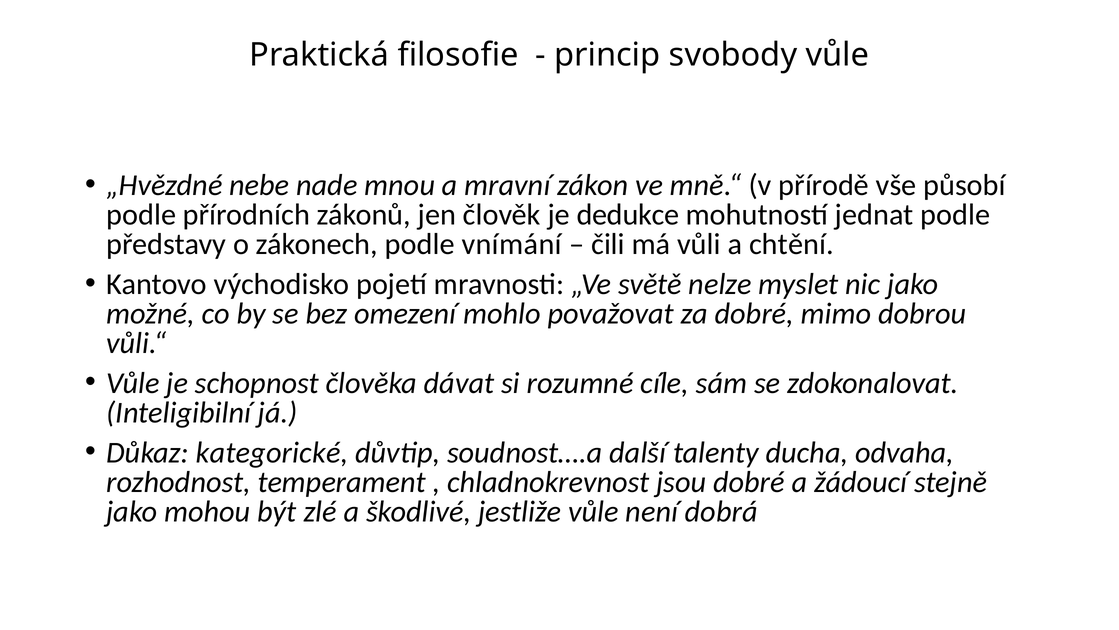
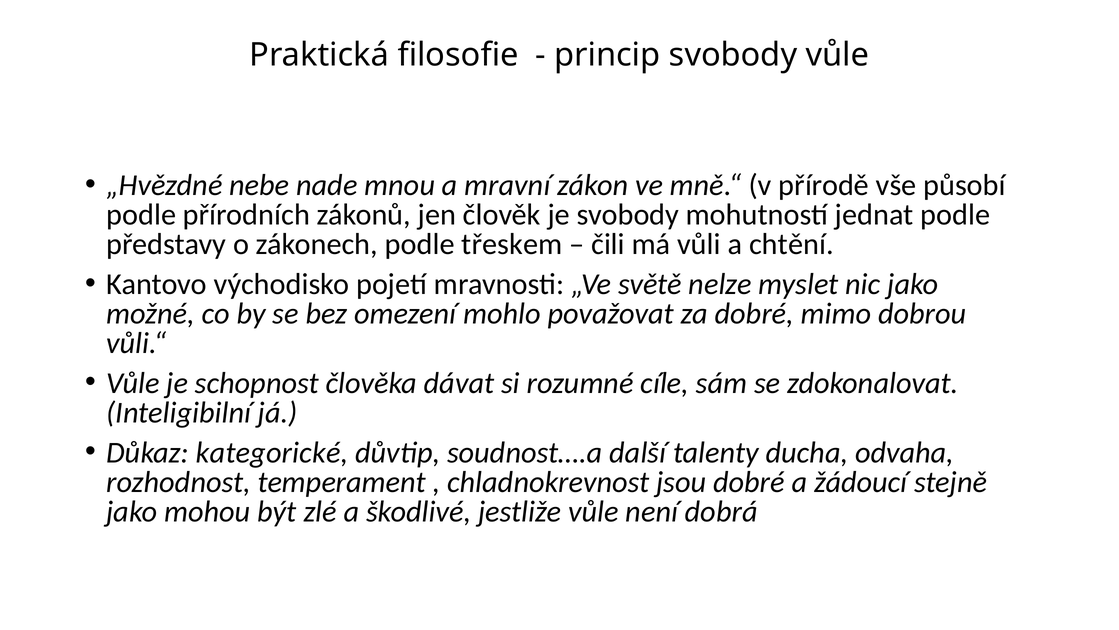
je dedukce: dedukce -> svobody
vnímání: vnímání -> třeskem
